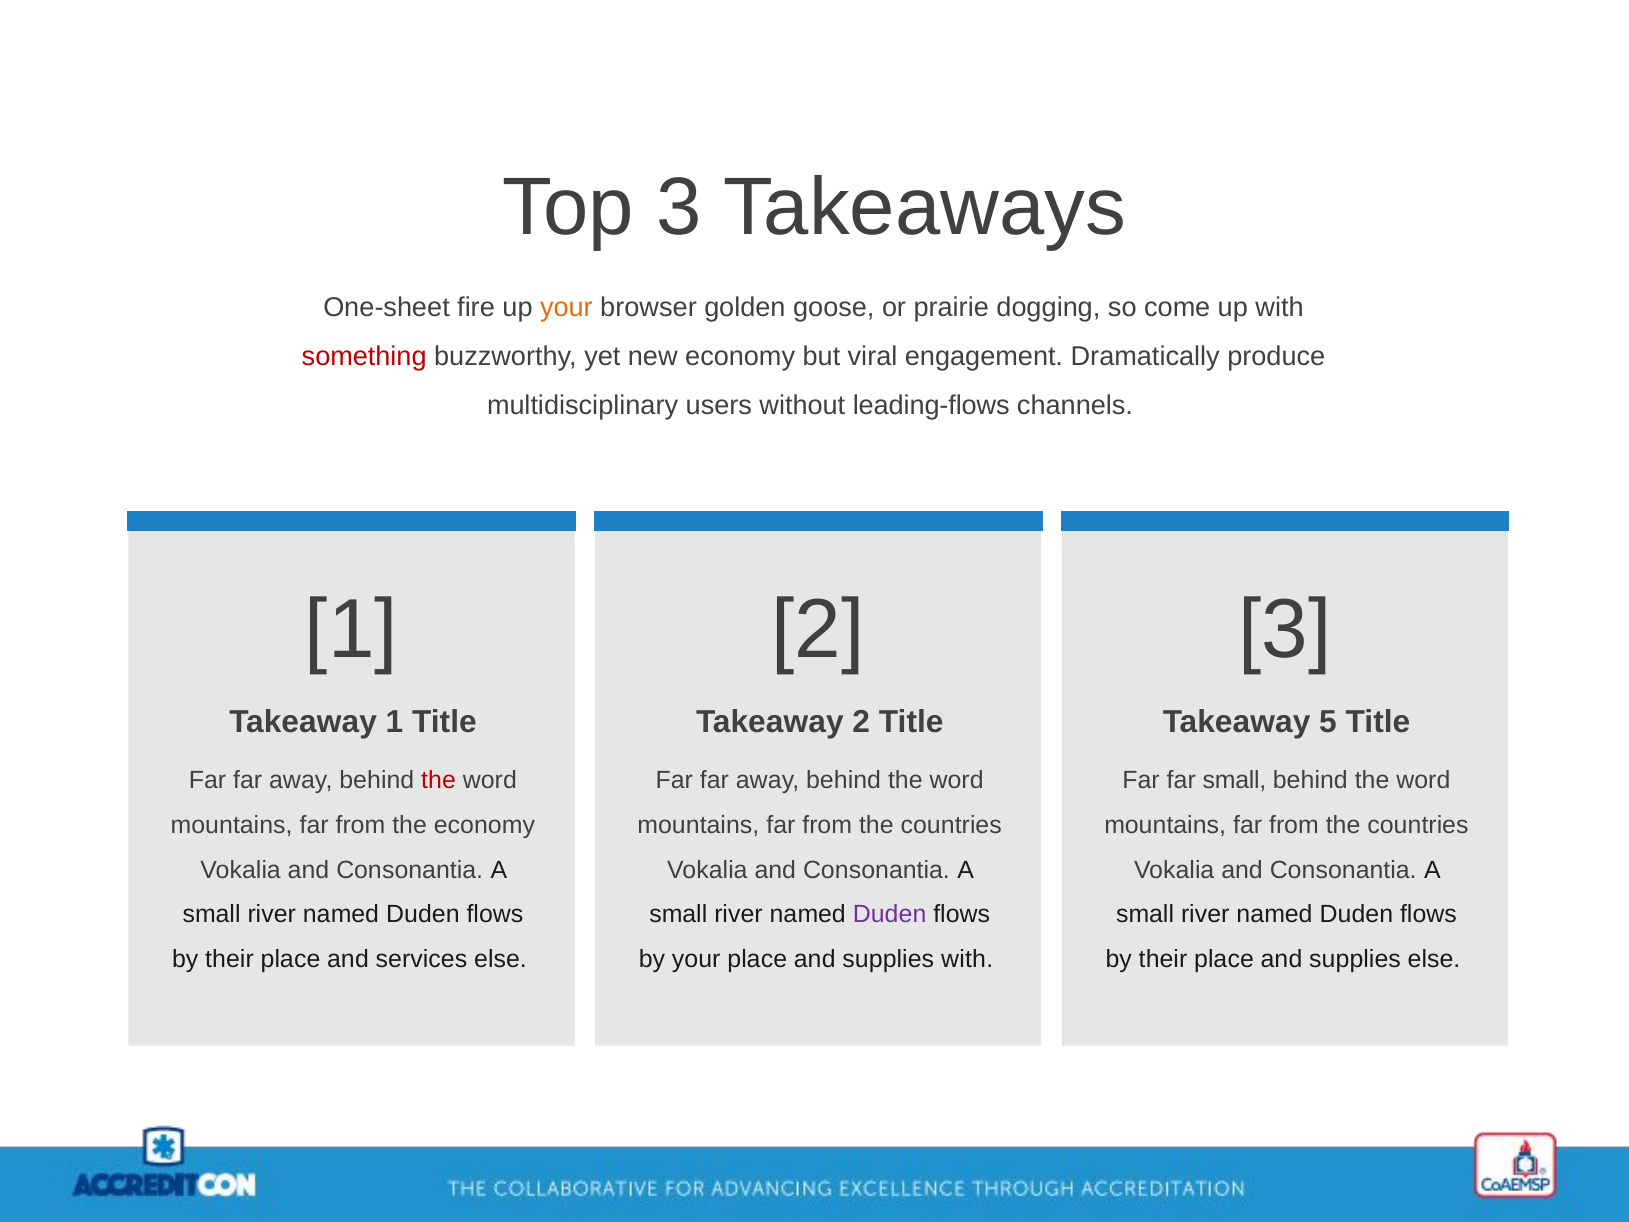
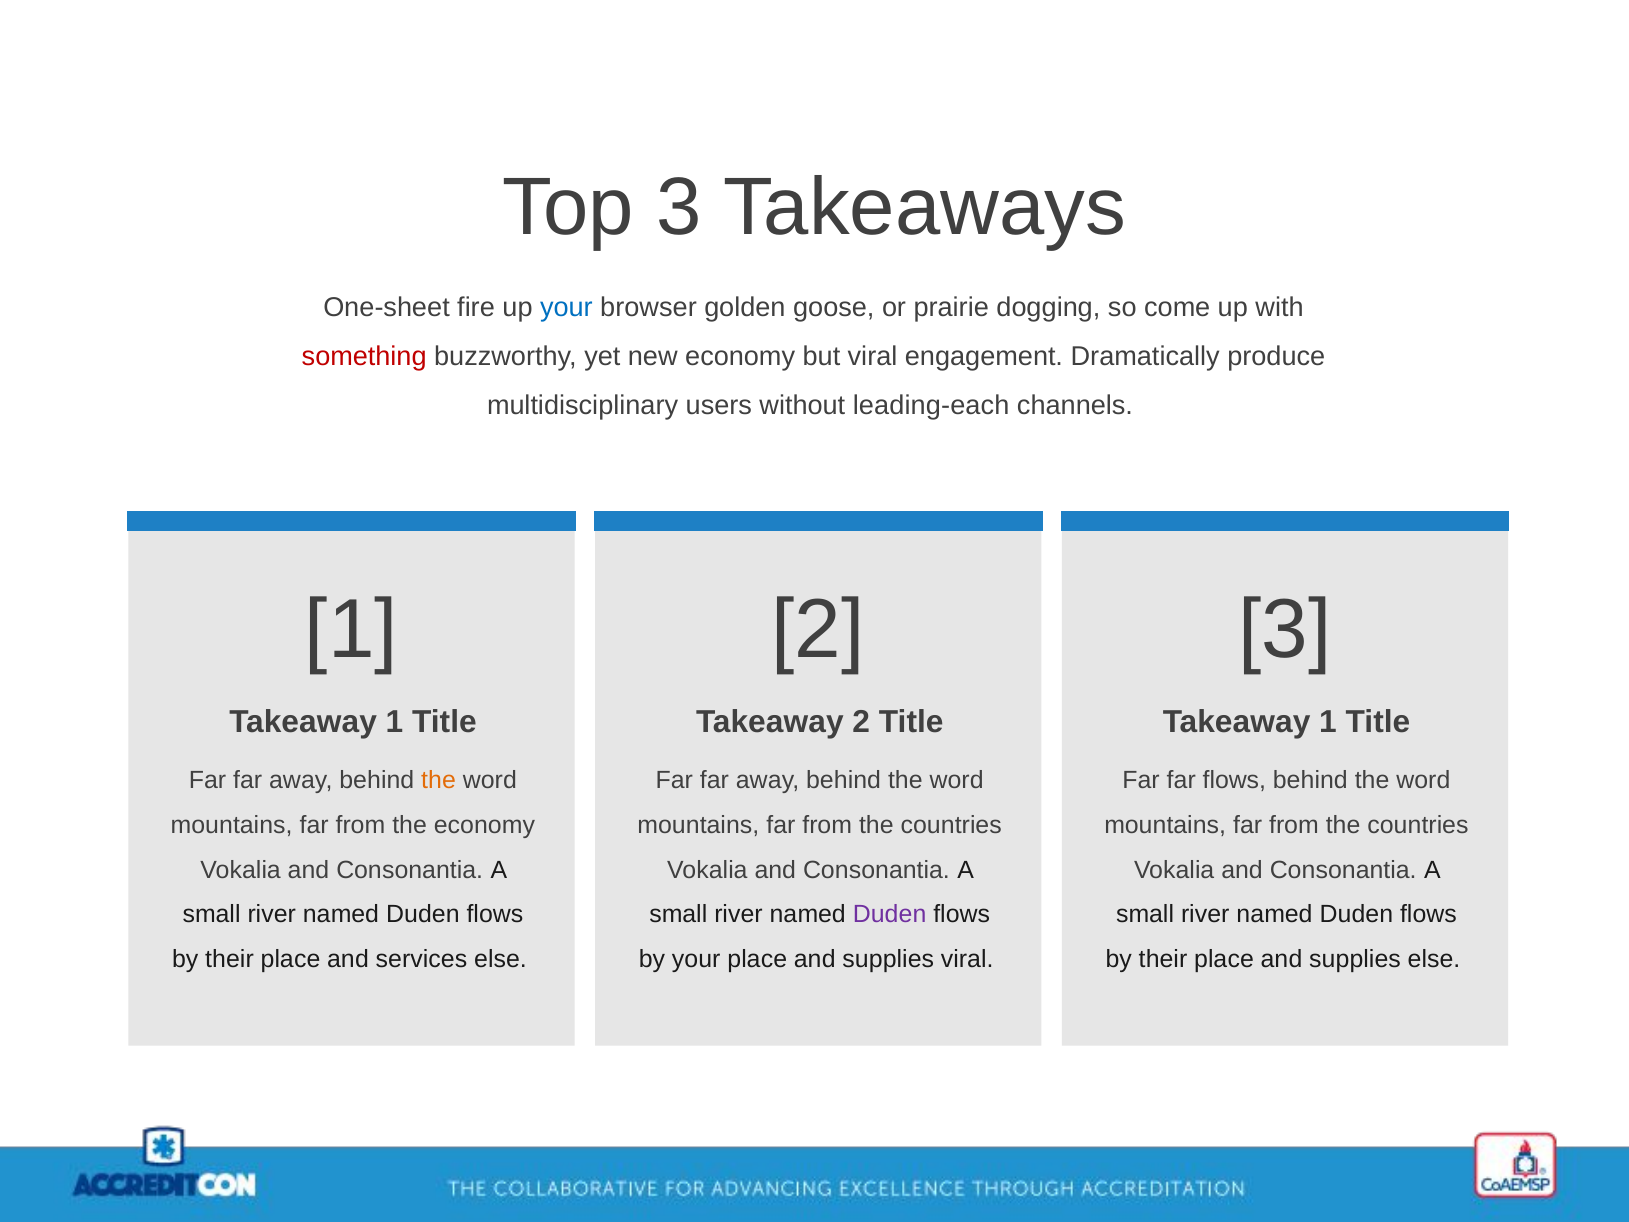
your at (566, 307) colour: orange -> blue
leading-flows: leading-flows -> leading-each
5 at (1328, 722): 5 -> 1
the at (439, 780) colour: red -> orange
far small: small -> flows
supplies with: with -> viral
